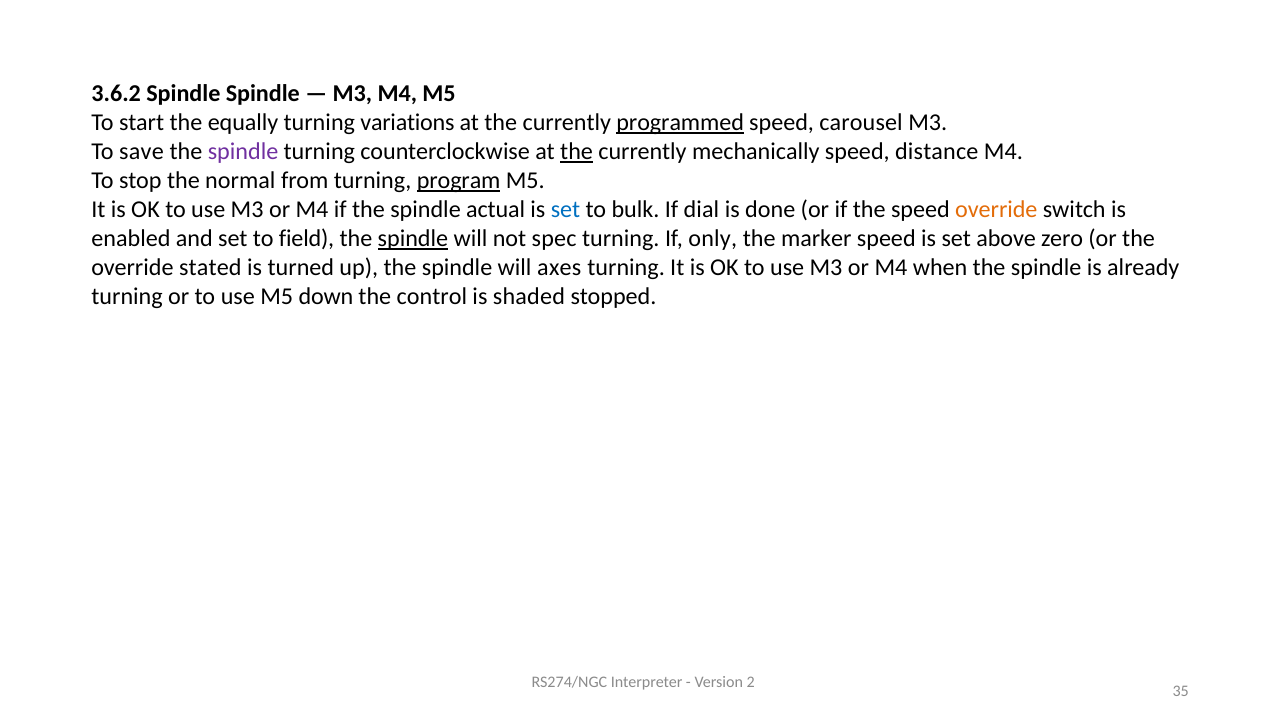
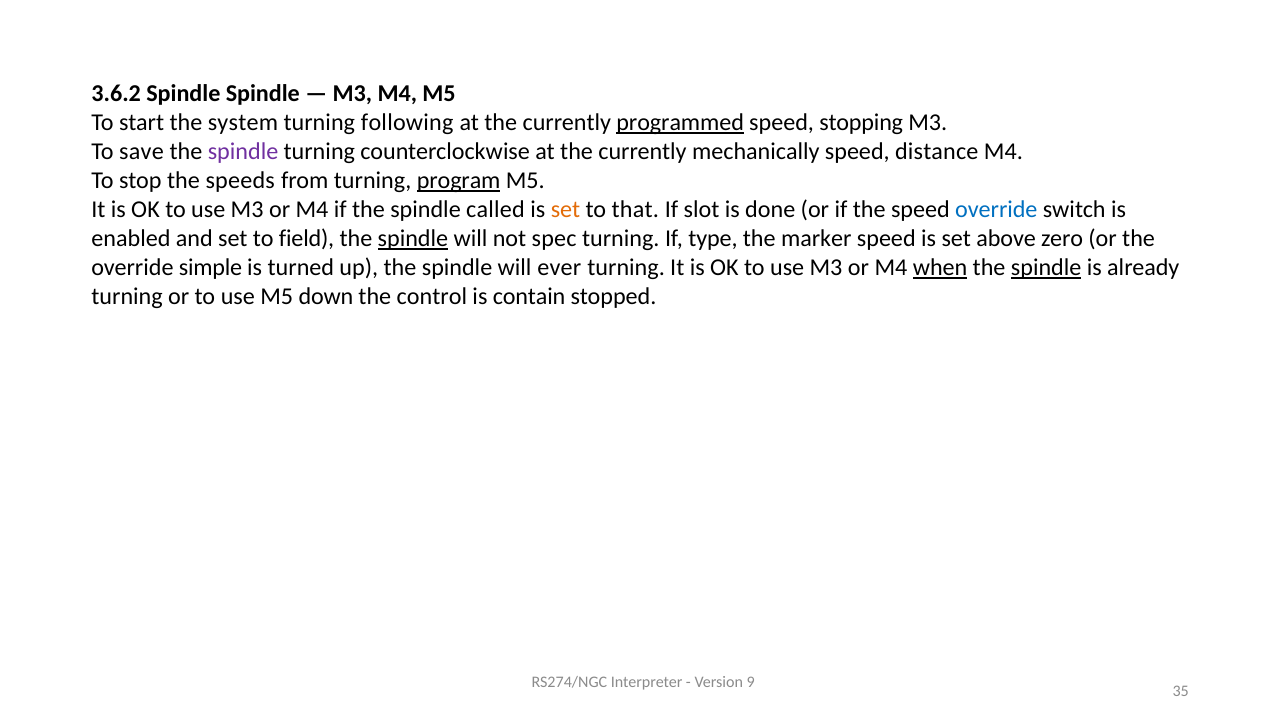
equally: equally -> system
variations: variations -> following
carousel: carousel -> stopping
the at (577, 152) underline: present -> none
normal: normal -> speeds
actual: actual -> called
set at (565, 210) colour: blue -> orange
bulk: bulk -> that
dial: dial -> slot
override at (996, 210) colour: orange -> blue
only: only -> type
stated: stated -> simple
axes: axes -> ever
when underline: none -> present
spindle at (1046, 267) underline: none -> present
shaded: shaded -> contain
2: 2 -> 9
